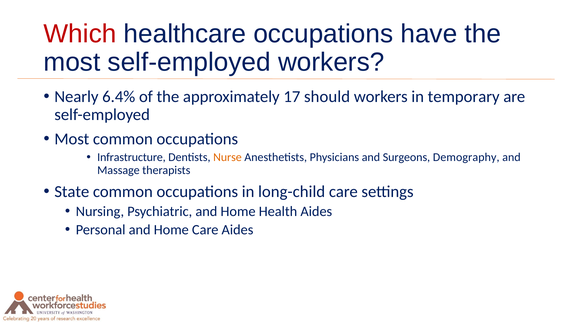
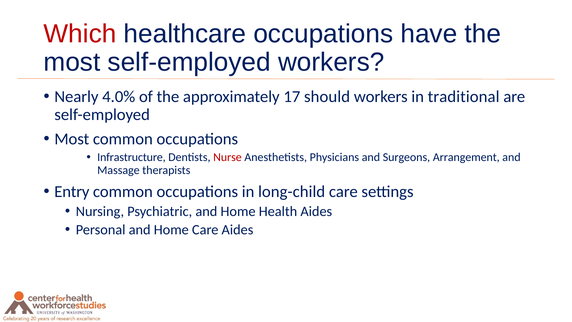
6.4%: 6.4% -> 4.0%
temporary: temporary -> traditional
Nurse colour: orange -> red
Demography: Demography -> Arrangement
State: State -> Entry
